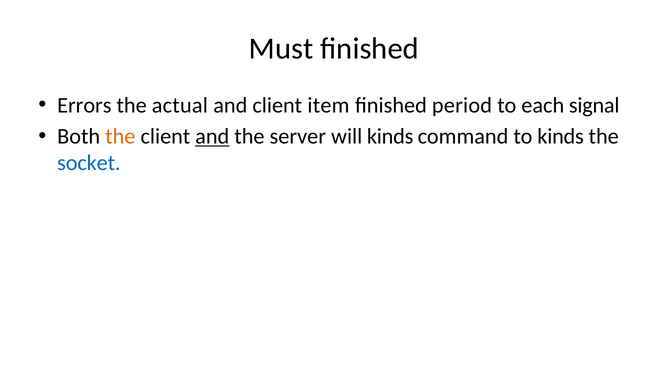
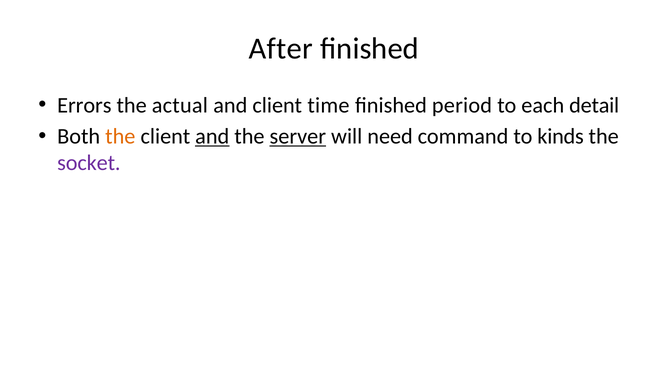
Must: Must -> After
item: item -> time
signal: signal -> detail
server underline: none -> present
will kinds: kinds -> need
socket colour: blue -> purple
